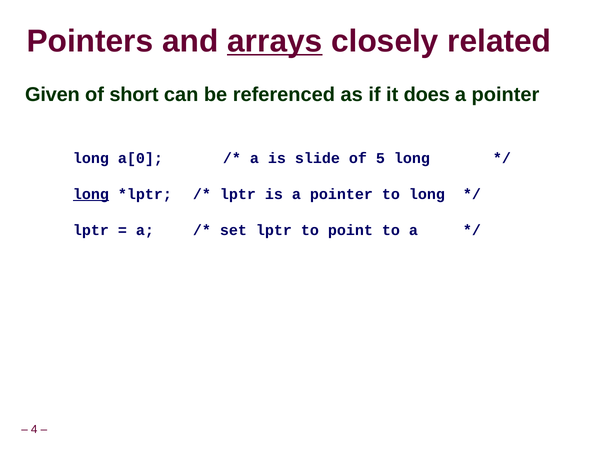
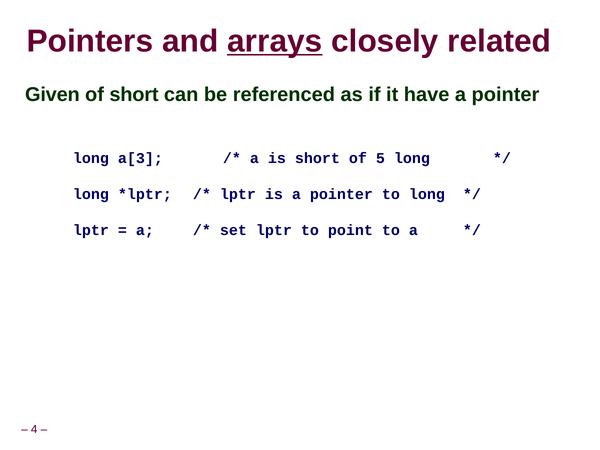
does: does -> have
a[0: a[0 -> a[3
is slide: slide -> short
long at (91, 194) underline: present -> none
